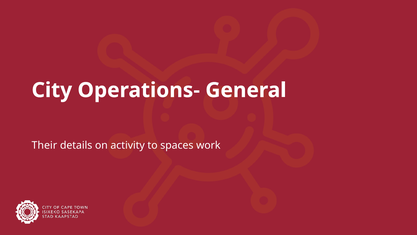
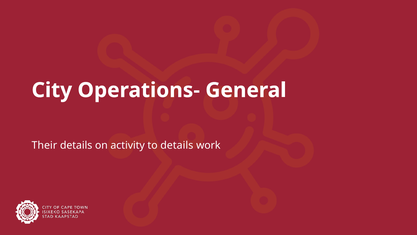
to spaces: spaces -> details
